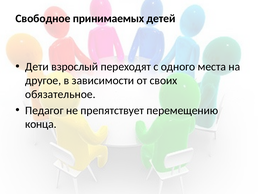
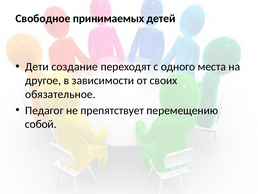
взрослый: взрослый -> создание
конца: конца -> собой
